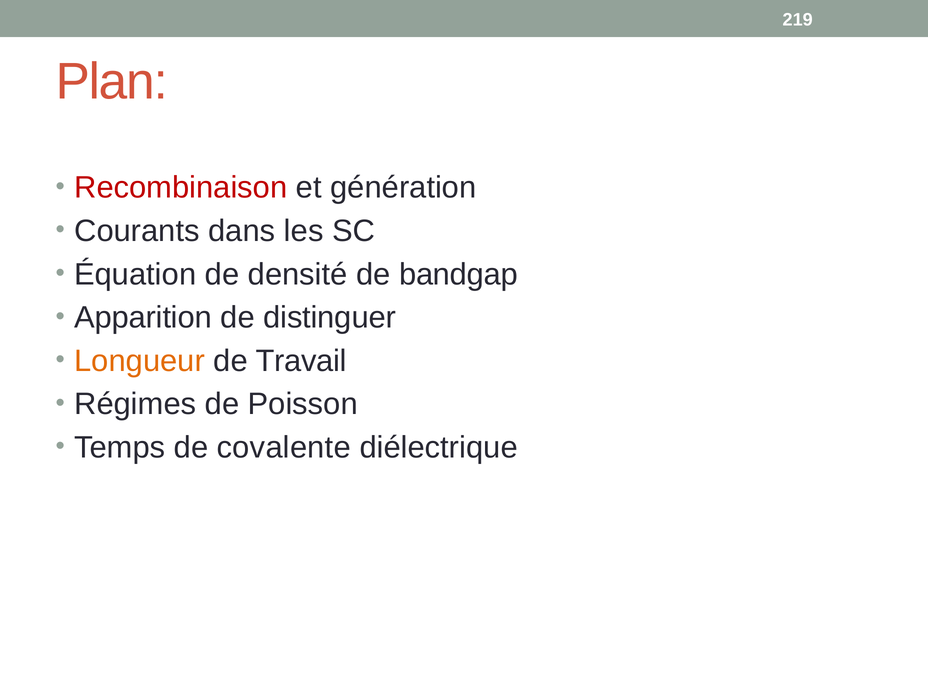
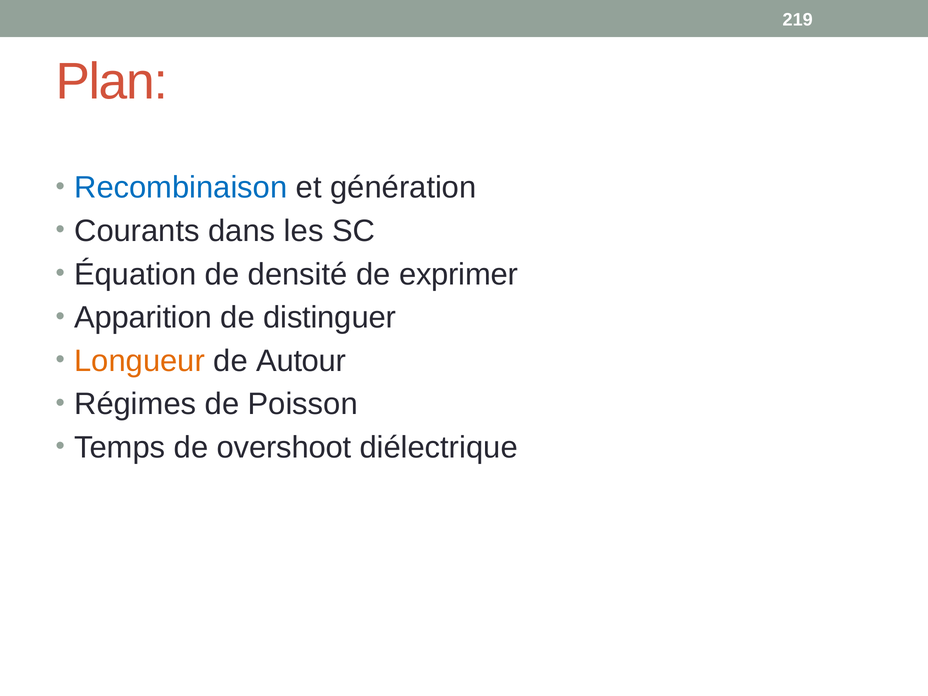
Recombinaison colour: red -> blue
bandgap: bandgap -> exprimer
Travail: Travail -> Autour
covalente: covalente -> overshoot
